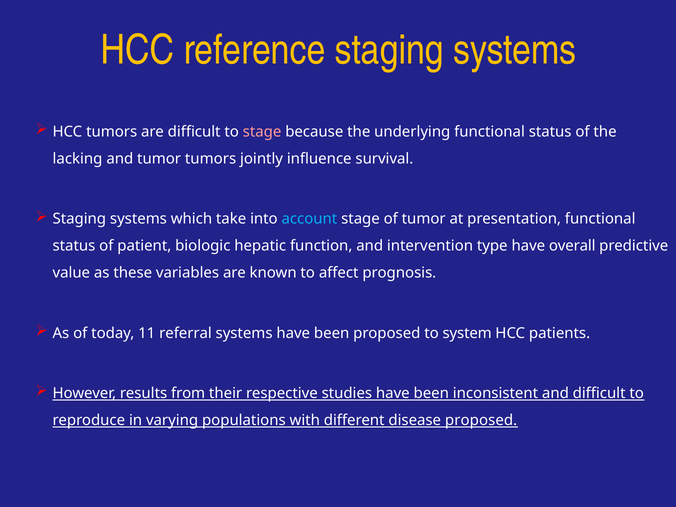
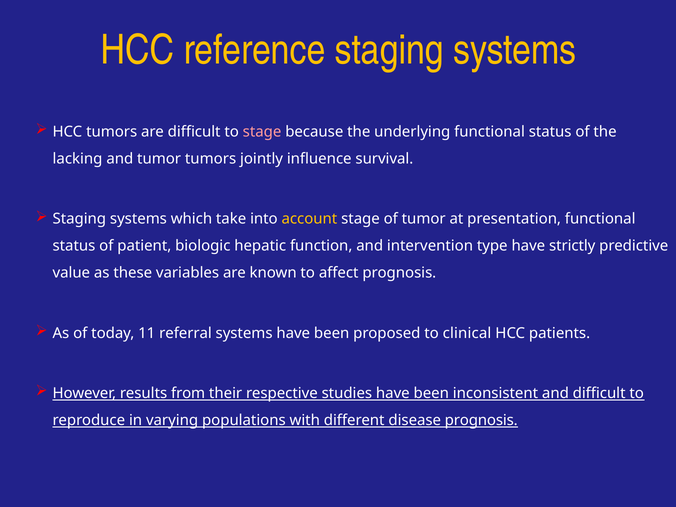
account colour: light blue -> yellow
overall: overall -> strictly
system: system -> clinical
disease proposed: proposed -> prognosis
